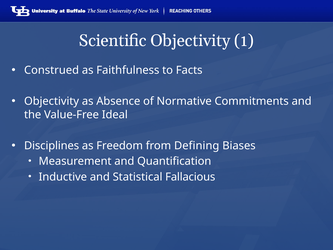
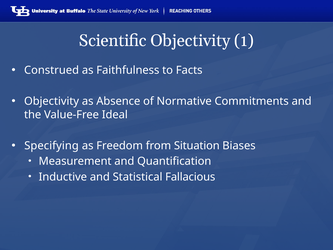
Disciplines: Disciplines -> Specifying
Defining: Defining -> Situation
